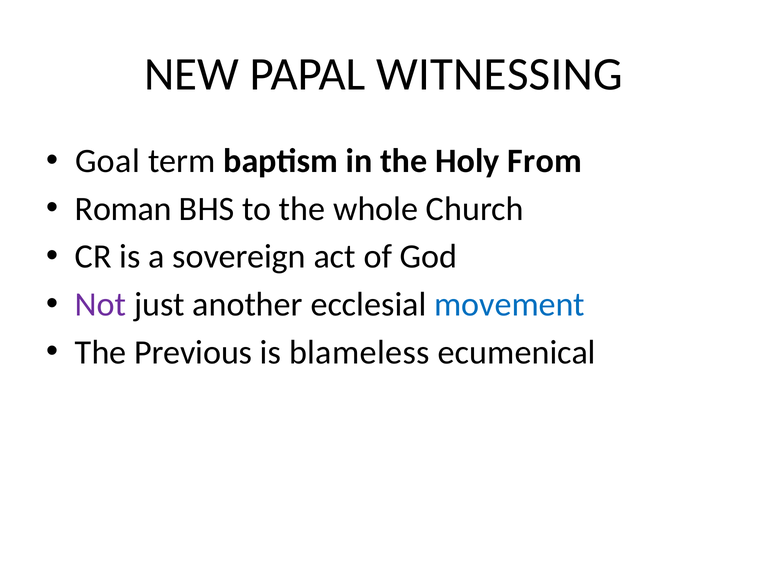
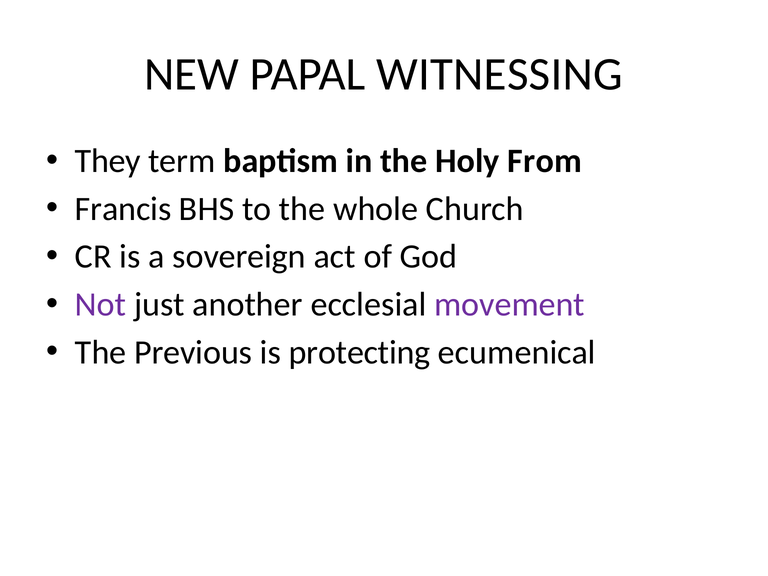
Goal: Goal -> They
Roman: Roman -> Francis
movement colour: blue -> purple
blameless: blameless -> protecting
